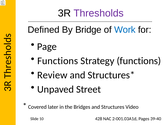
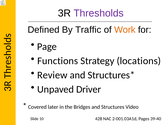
Bridge: Bridge -> Traffic
Work colour: blue -> orange
Strategy functions: functions -> locations
Street: Street -> Driver
